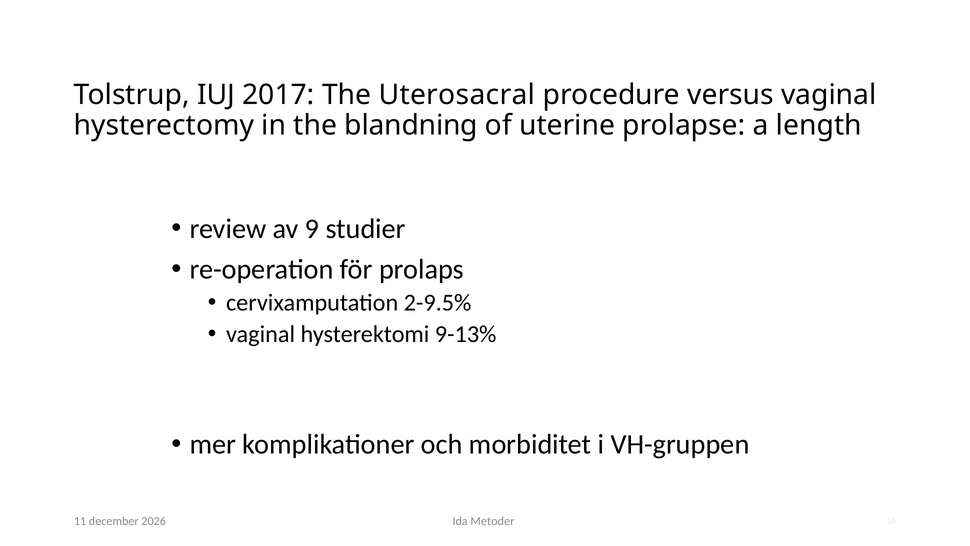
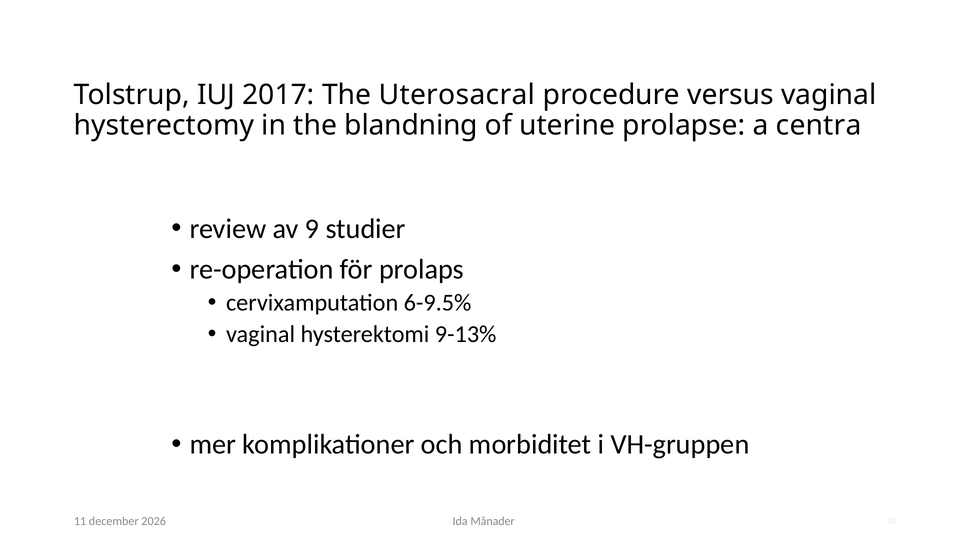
length: length -> centra
2-9.5%: 2-9.5% -> 6-9.5%
Metoder: Metoder -> Månader
